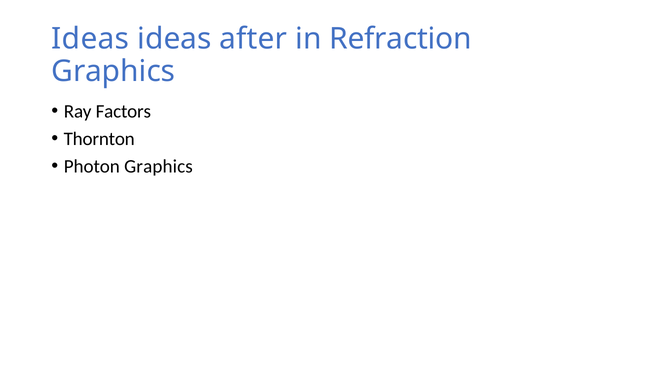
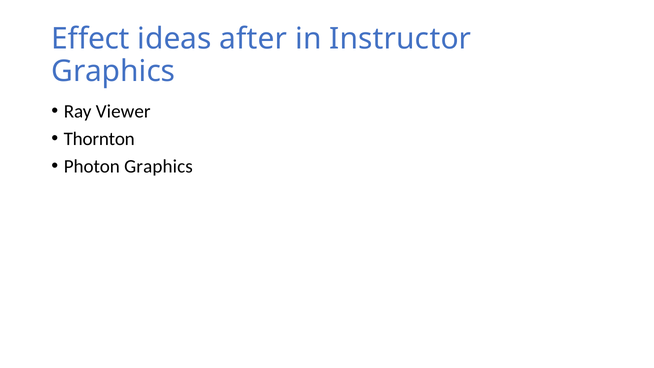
Ideas at (90, 39): Ideas -> Effect
Refraction: Refraction -> Instructor
Factors: Factors -> Viewer
